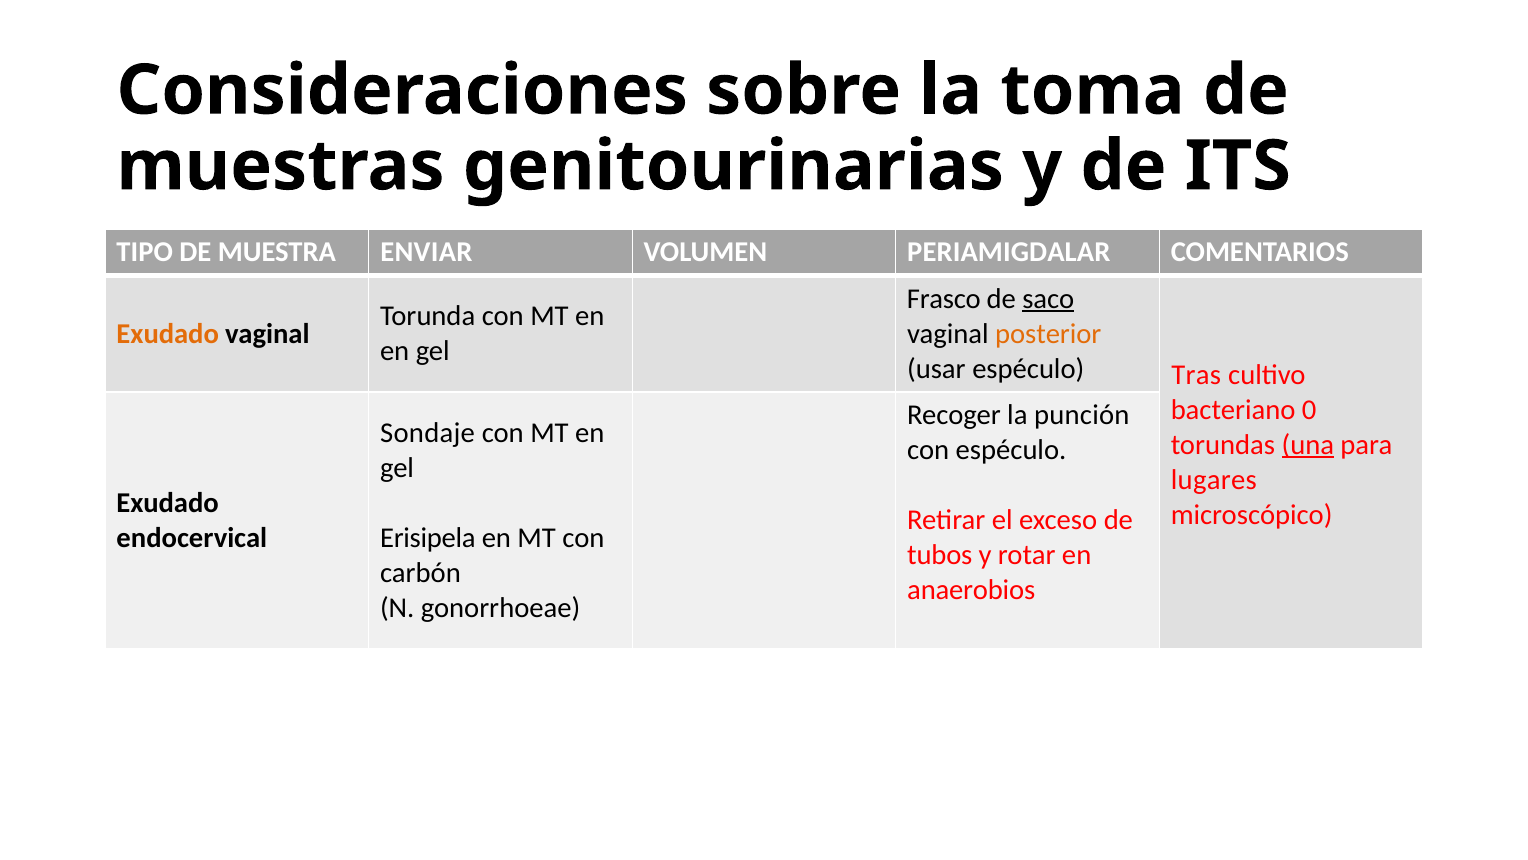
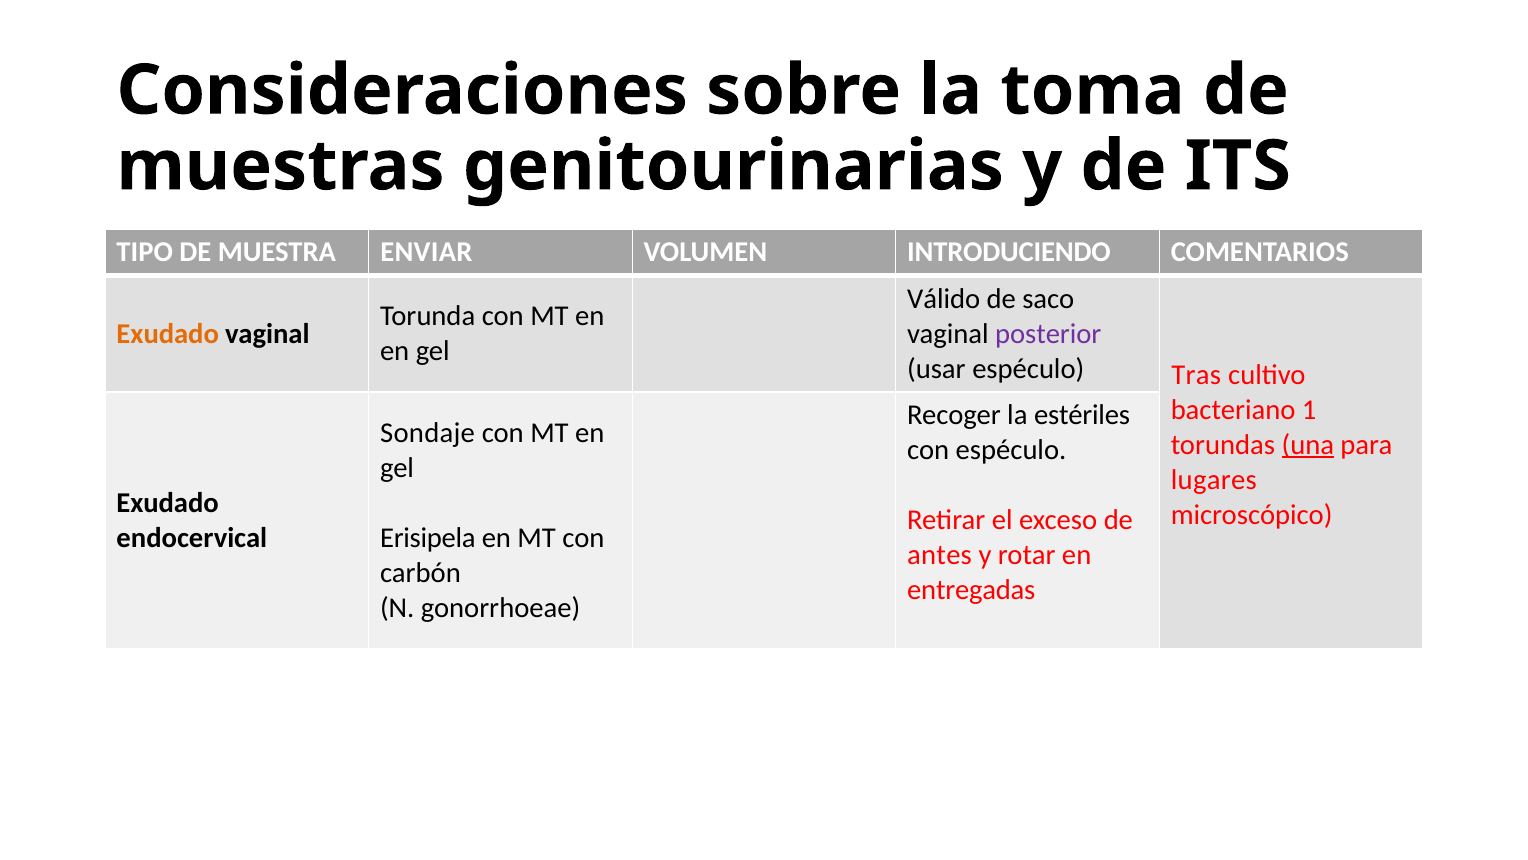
PERIAMIGDALAR: PERIAMIGDALAR -> INTRODUCIENDO
Frasco: Frasco -> Válido
saco underline: present -> none
posterior colour: orange -> purple
0: 0 -> 1
punción: punción -> estériles
tubos: tubos -> antes
anaerobios: anaerobios -> entregadas
